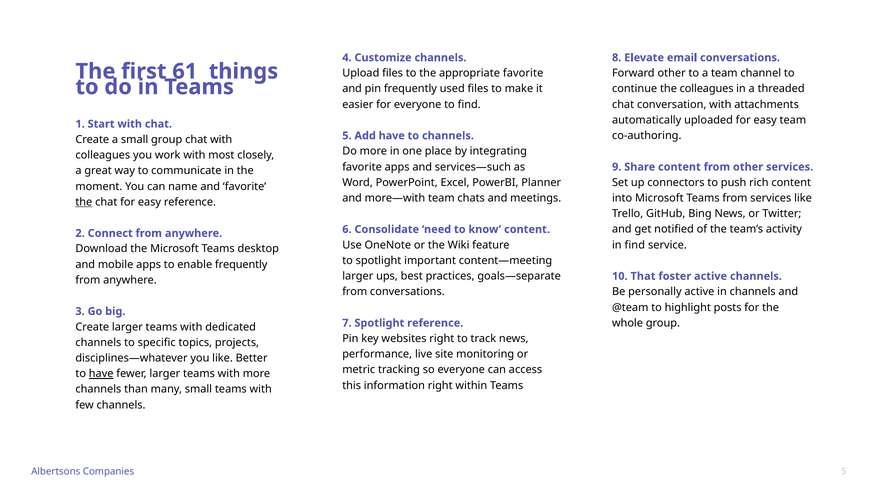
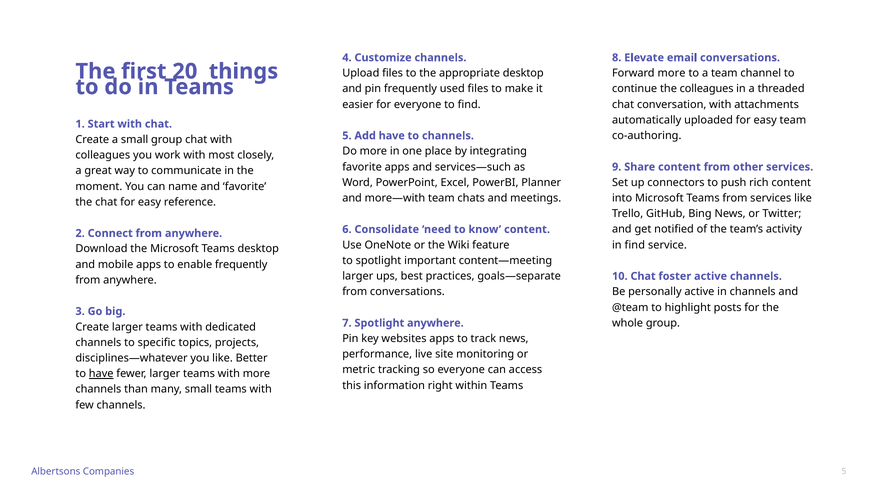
61: 61 -> 20
appropriate favorite: favorite -> desktop
Forward other: other -> more
the at (84, 202) underline: present -> none
10 That: That -> Chat
Spotlight reference: reference -> anywhere
websites right: right -> apps
